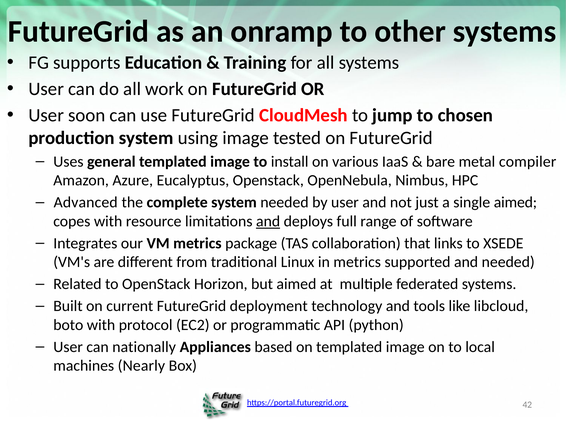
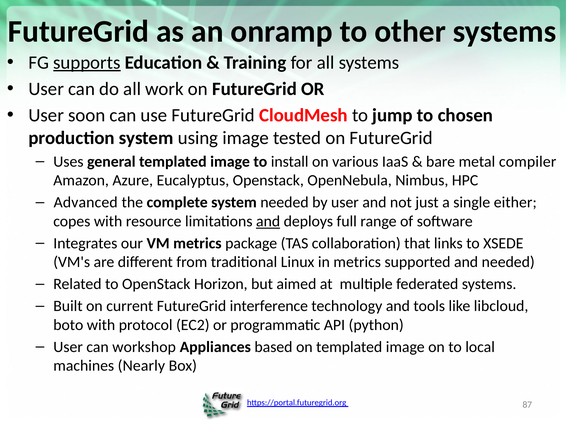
supports underline: none -> present
single aimed: aimed -> either
deployment: deployment -> interference
nationally: nationally -> workshop
42: 42 -> 87
